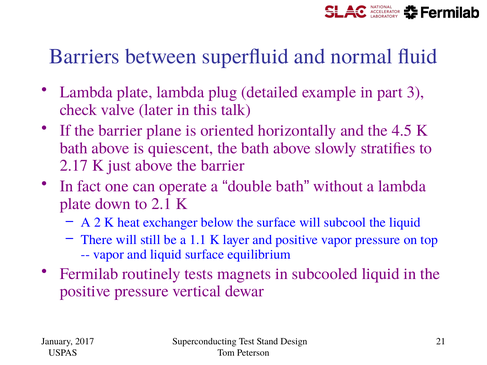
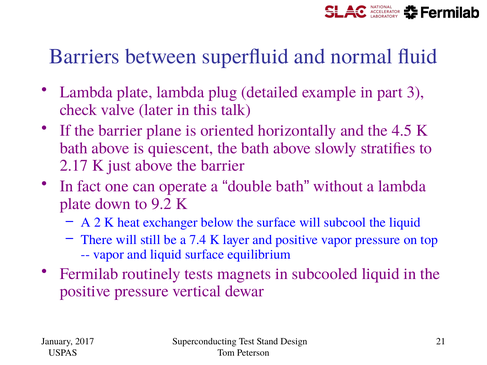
2.1: 2.1 -> 9.2
1.1: 1.1 -> 7.4
